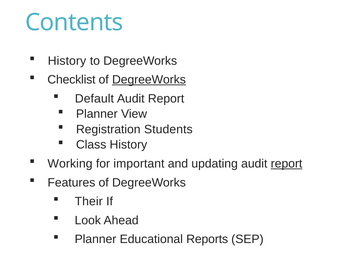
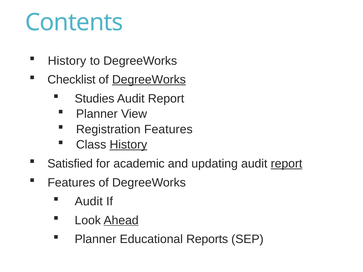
Default: Default -> Studies
Registration Students: Students -> Features
History at (128, 145) underline: none -> present
Working: Working -> Satisfied
important: important -> academic
Their at (89, 202): Their -> Audit
Ahead underline: none -> present
